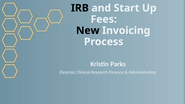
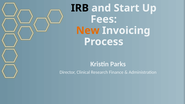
New colour: black -> orange
